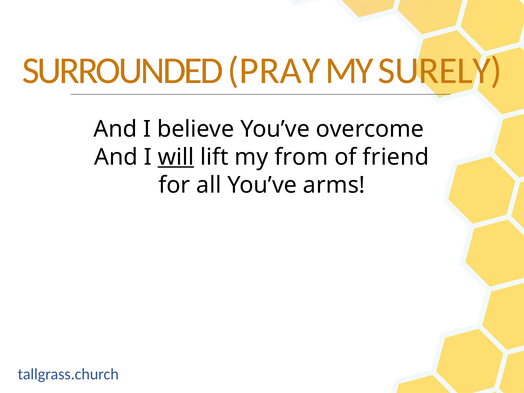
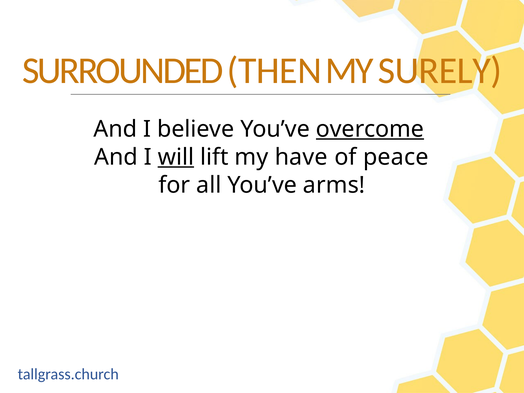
PRAY: PRAY -> THEN
overcome underline: none -> present
from: from -> have
friend: friend -> peace
